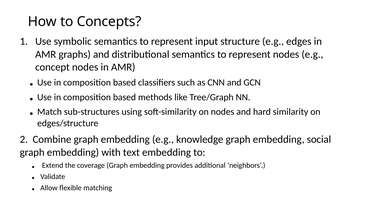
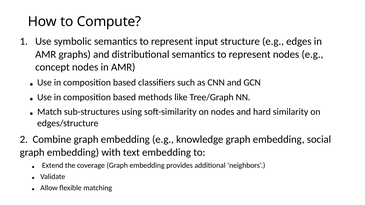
Concepts: Concepts -> Compute
